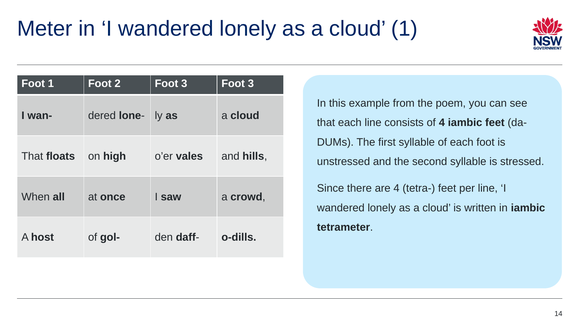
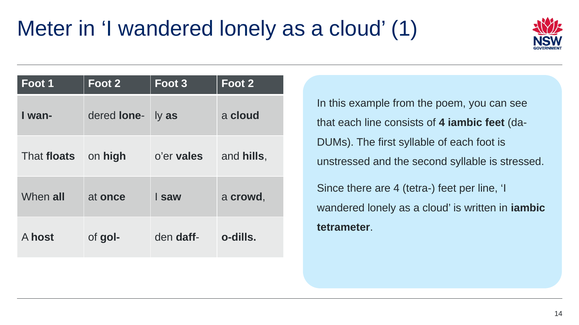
3 Foot 3: 3 -> 2
